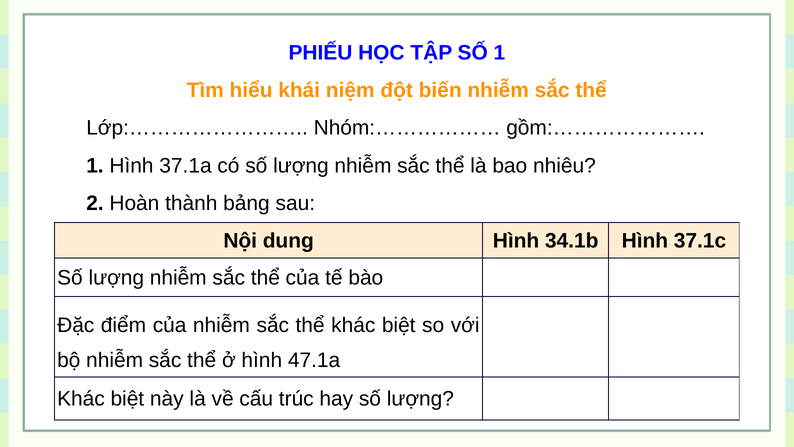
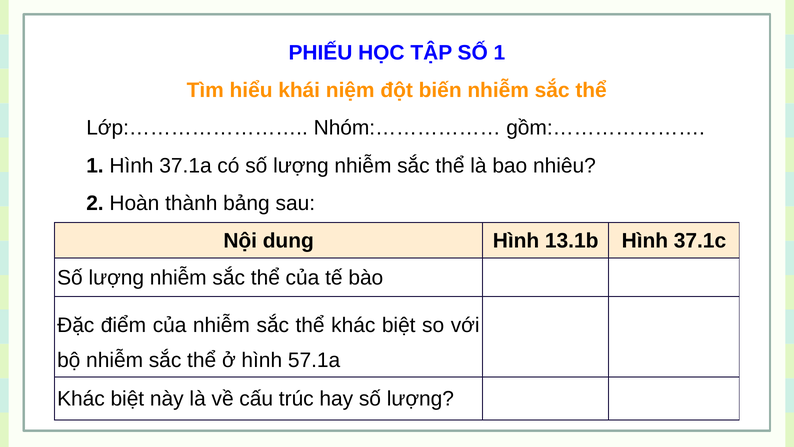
34.1b: 34.1b -> 13.1b
47.1a: 47.1a -> 57.1a
